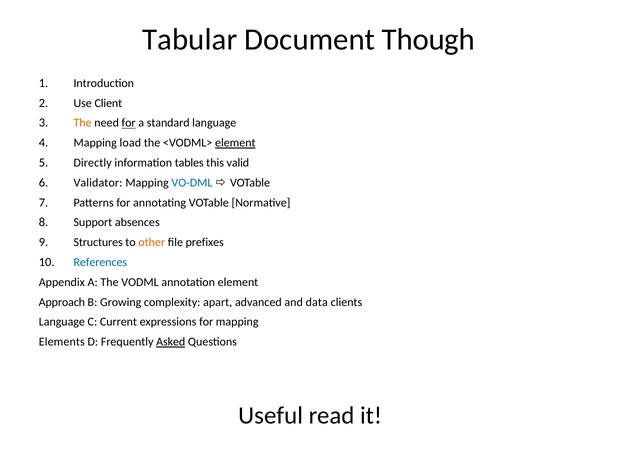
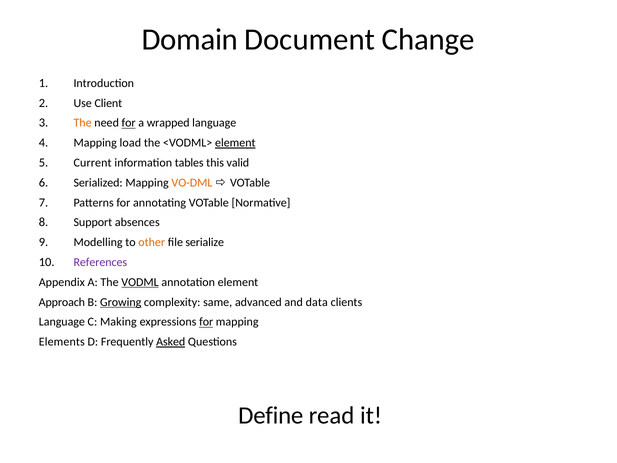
Tabular: Tabular -> Domain
Though: Though -> Change
standard: standard -> wrapped
Directly: Directly -> Current
Validator: Validator -> Serialized
VO-DML colour: blue -> orange
Structures: Structures -> Modelling
prefixes: prefixes -> serialize
References colour: blue -> purple
VODML underline: none -> present
Growing underline: none -> present
apart: apart -> same
Current: Current -> Making
for at (206, 322) underline: none -> present
Useful: Useful -> Define
